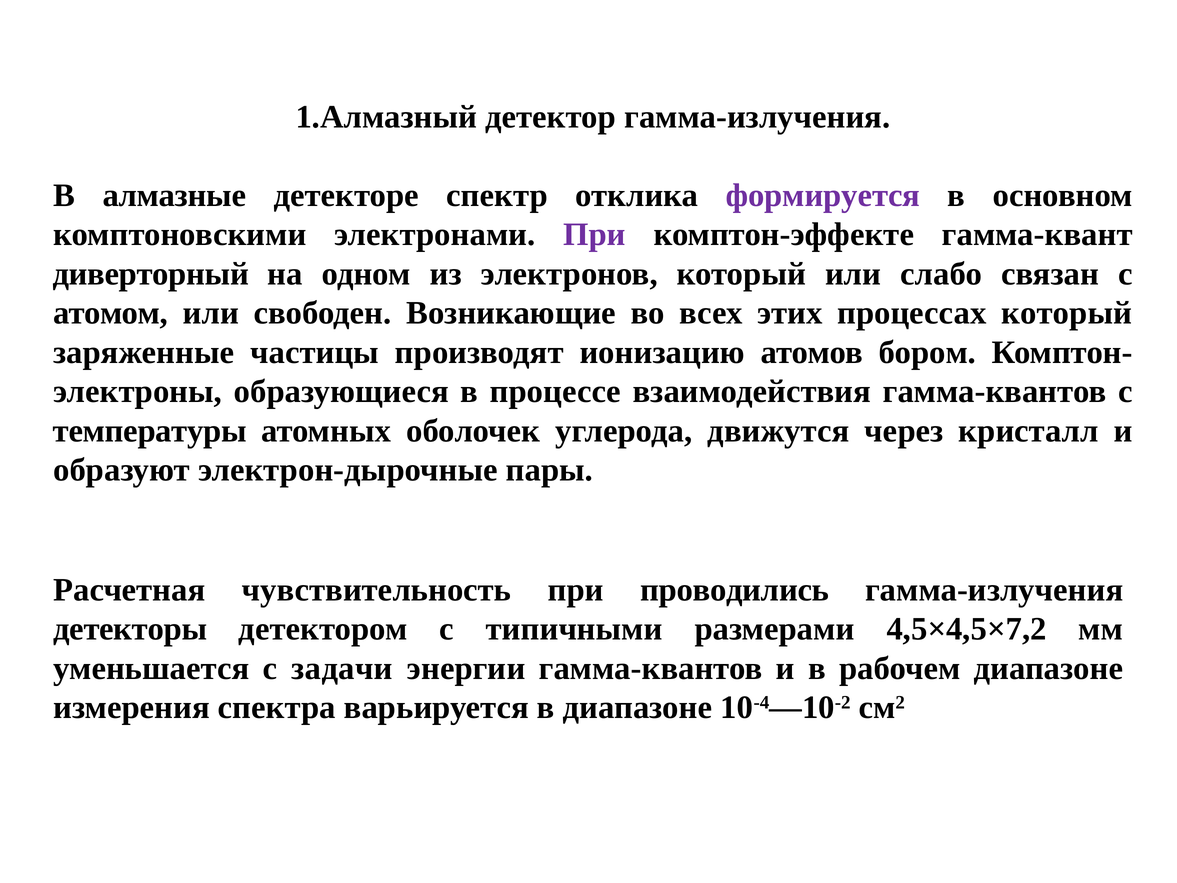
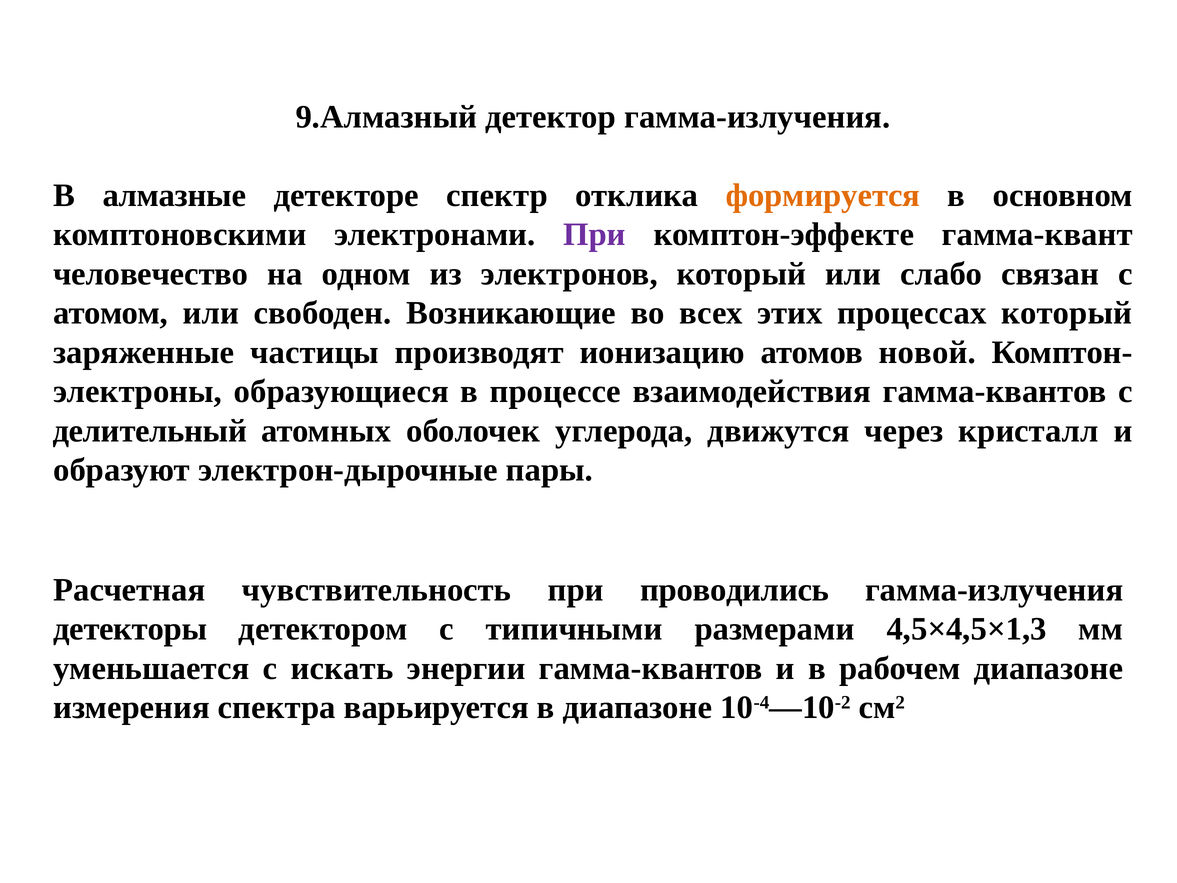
1.Алмазный: 1.Алмазный -> 9.Алмазный
формируется colour: purple -> orange
диверторный: диверторный -> человечество
бором: бором -> новой
температуры: температуры -> делительный
4,5×4,5×7,2: 4,5×4,5×7,2 -> 4,5×4,5×1,3
задачи: задачи -> искать
